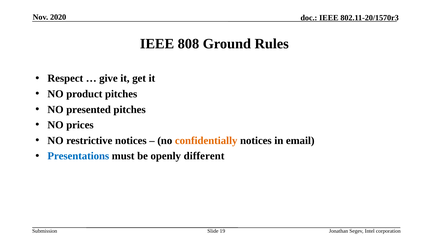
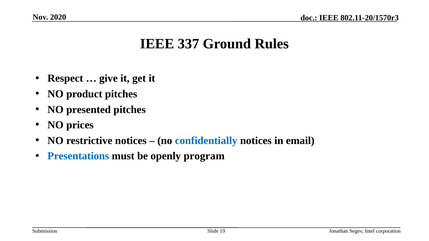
808: 808 -> 337
confidentially colour: orange -> blue
different: different -> program
